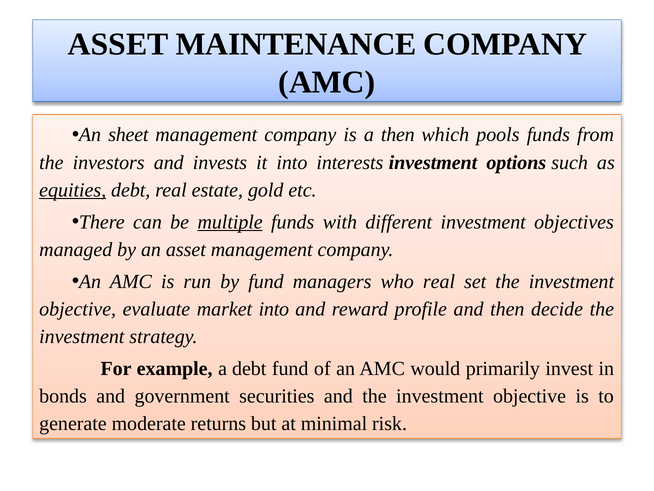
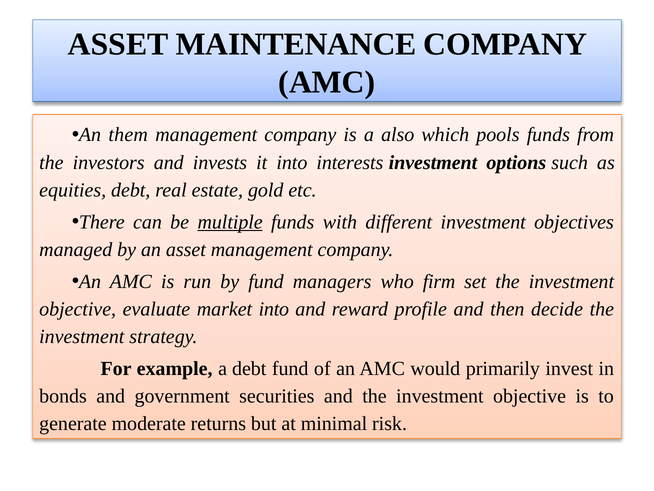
sheet: sheet -> them
a then: then -> also
equities underline: present -> none
who real: real -> firm
